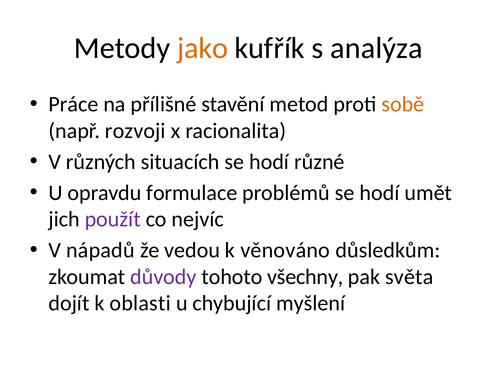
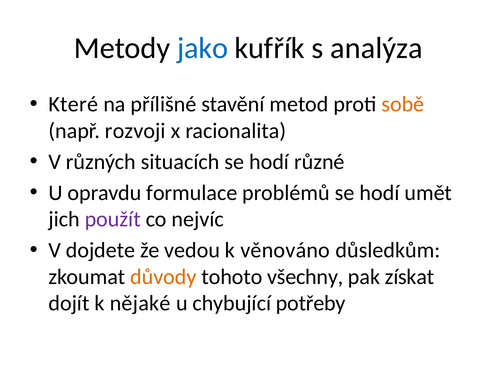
jako colour: orange -> blue
Práce: Práce -> Které
nápadů: nápadů -> dojdete
důvody colour: purple -> orange
světa: světa -> získat
oblasti: oblasti -> nějaké
myšlení: myšlení -> potřeby
